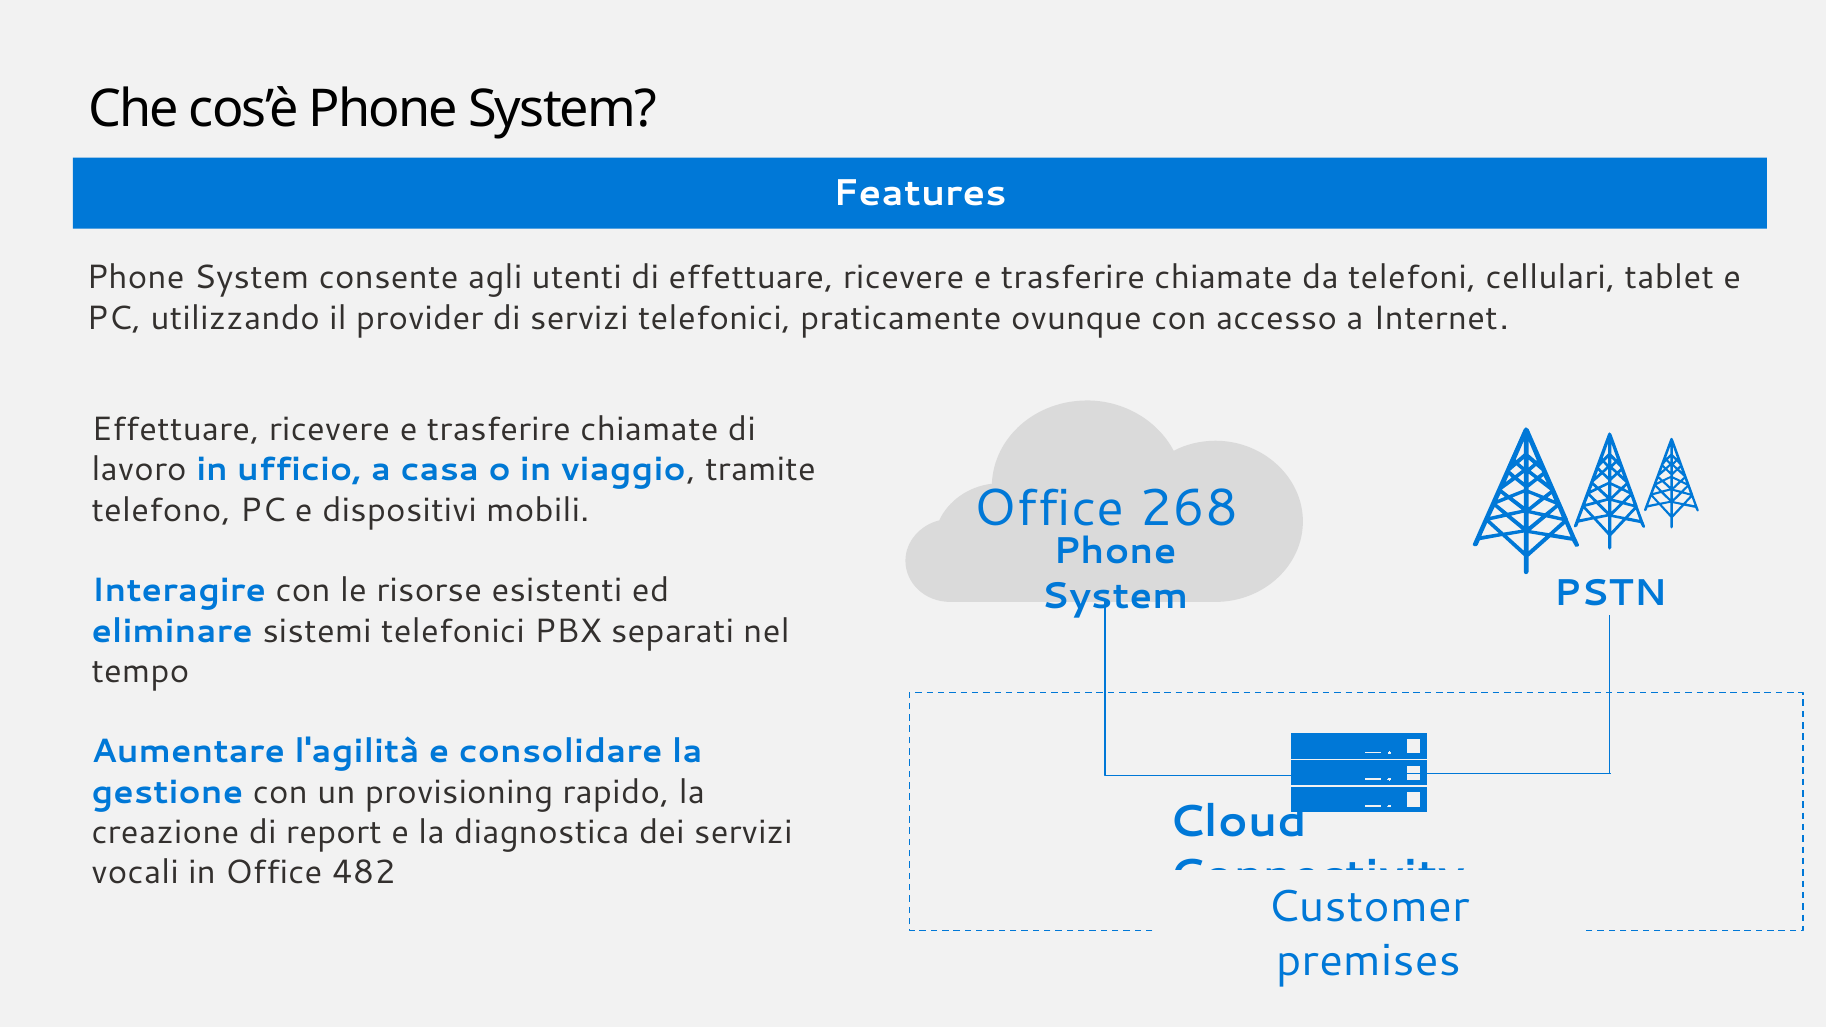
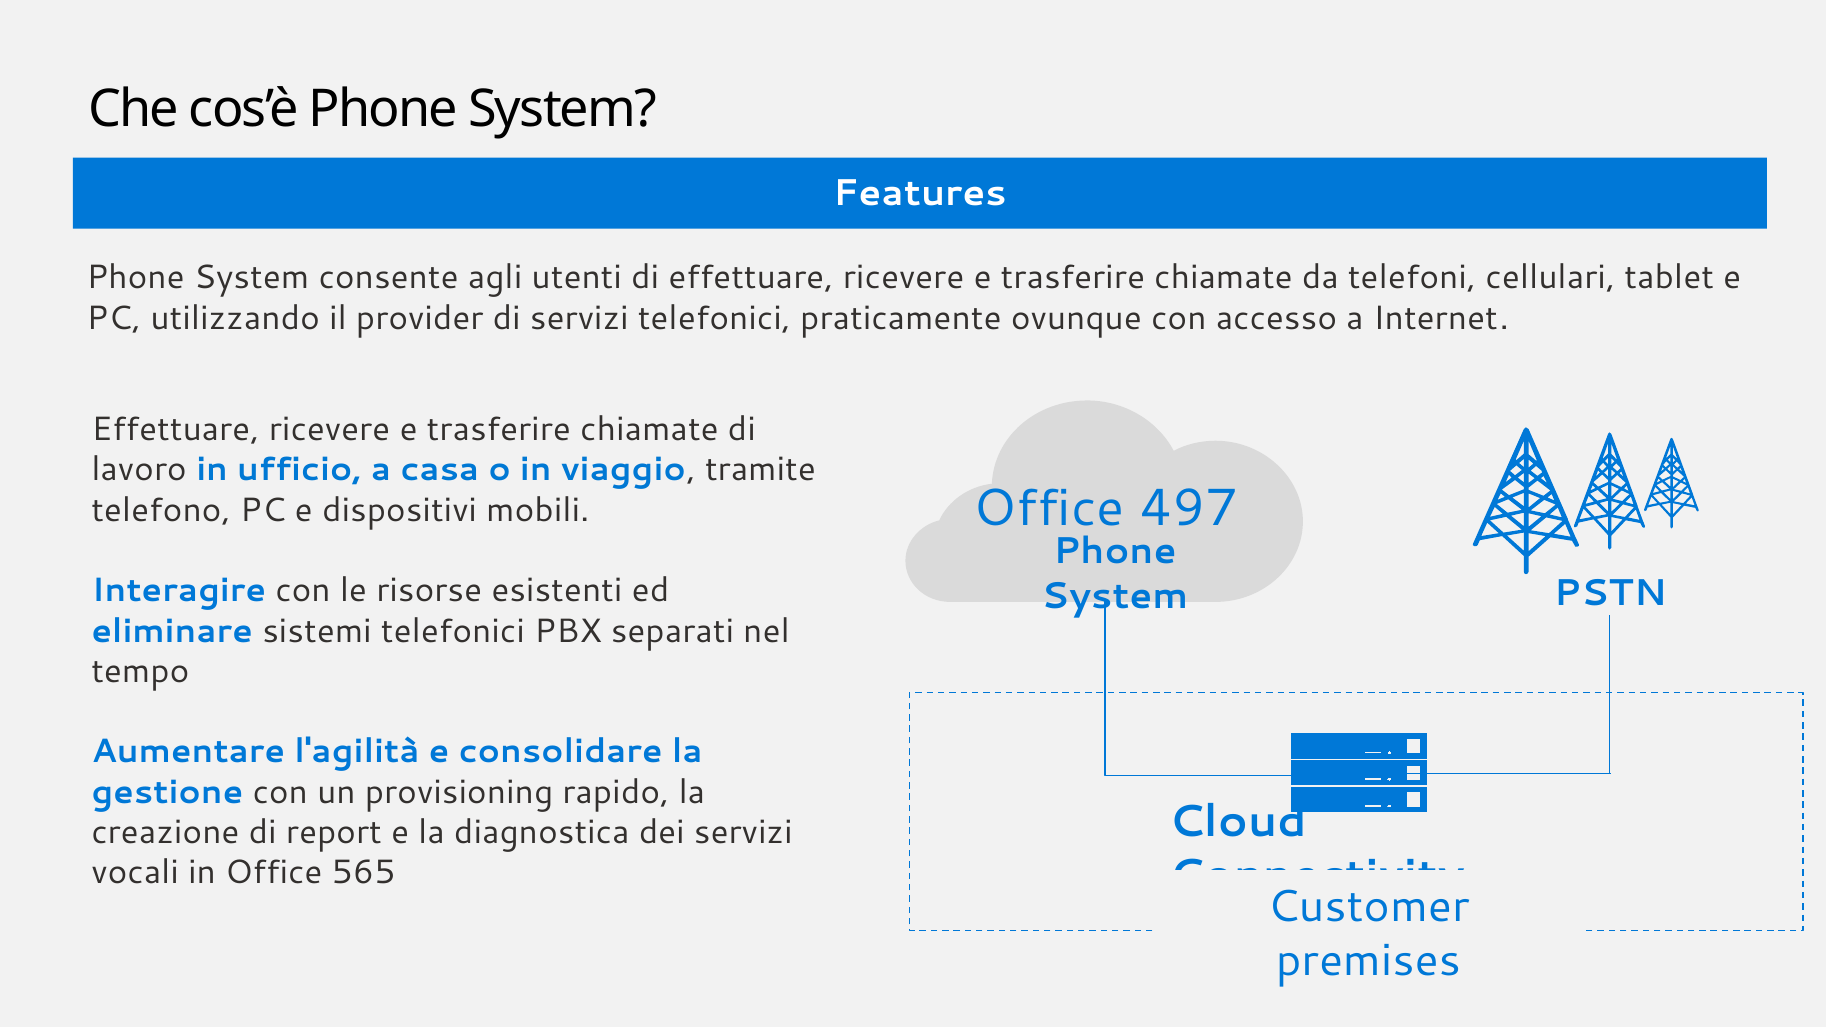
268: 268 -> 497
482: 482 -> 565
